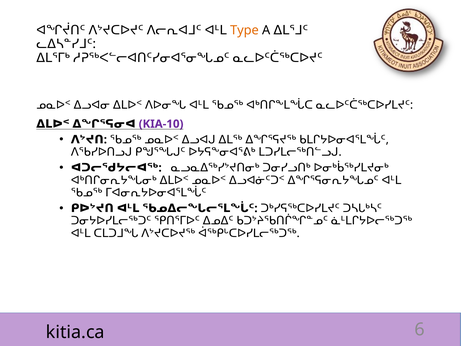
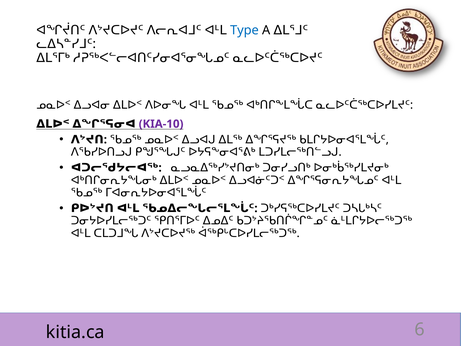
Type colour: orange -> blue
